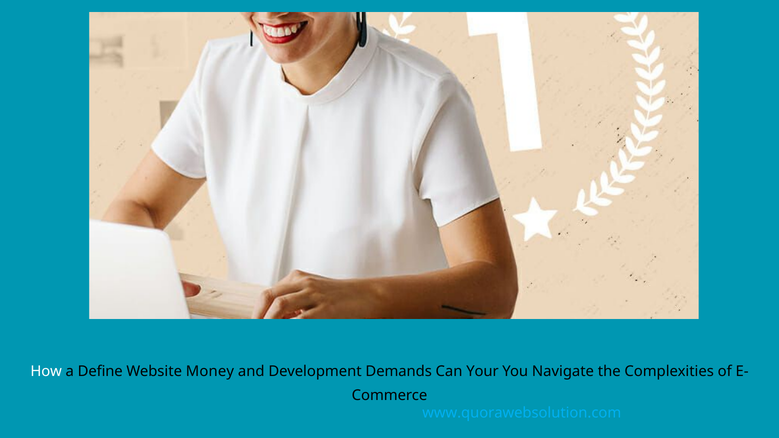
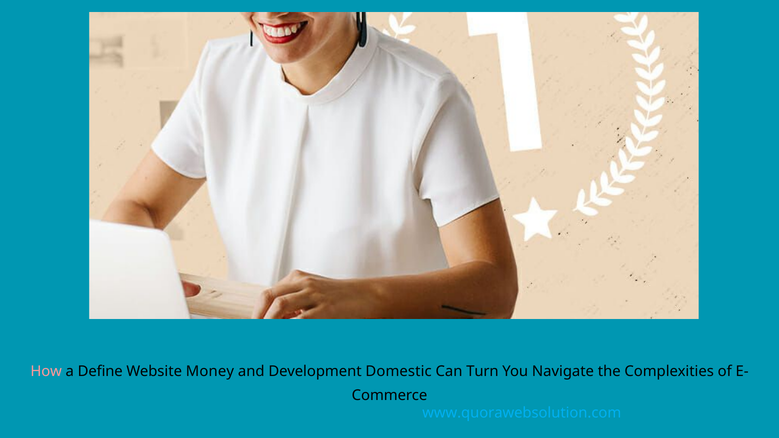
How colour: white -> pink
Demands: Demands -> Domestic
Your: Your -> Turn
